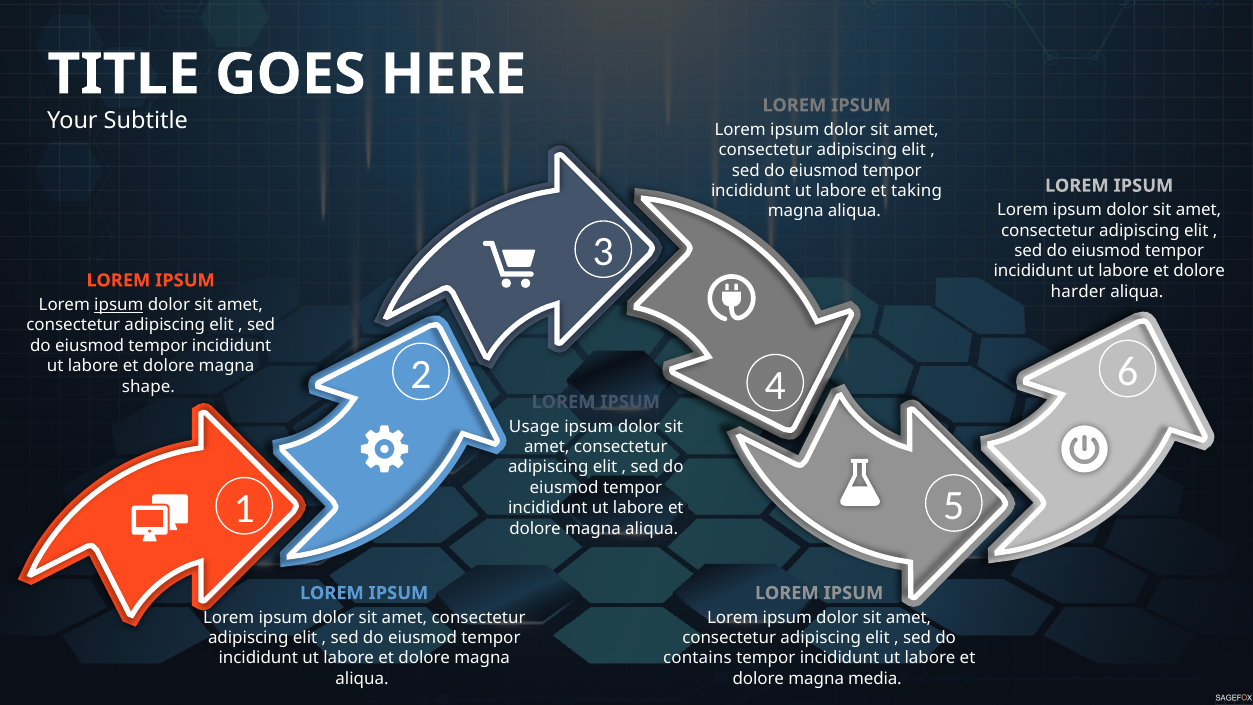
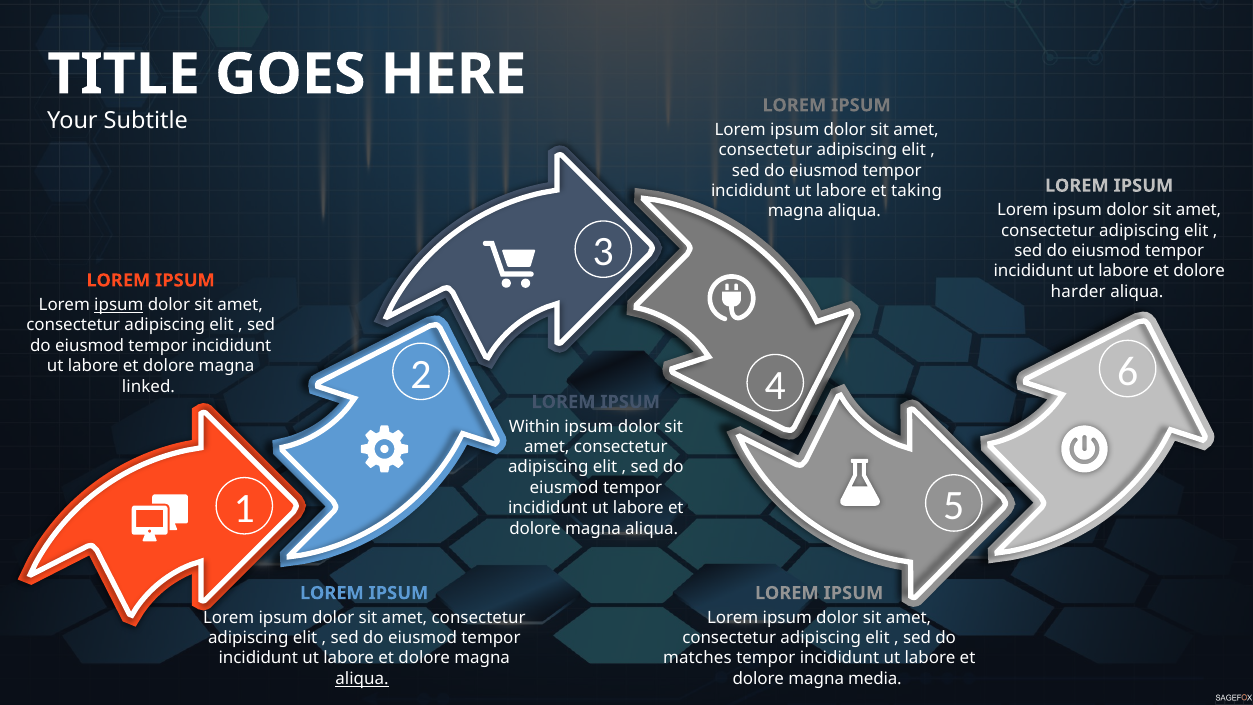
shape: shape -> linked
Usage: Usage -> Within
contains: contains -> matches
aliqua at (362, 679) underline: none -> present
